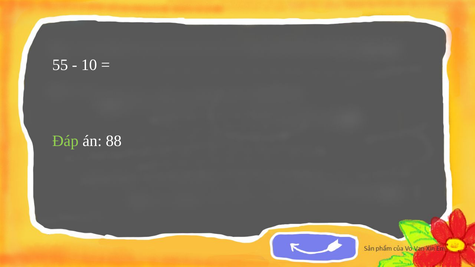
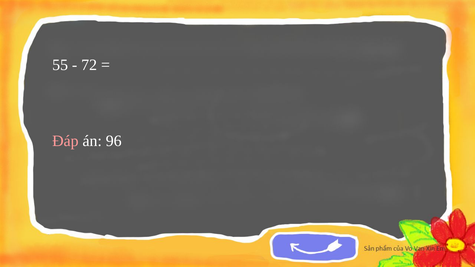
10: 10 -> 72
Đáp colour: light green -> pink
88: 88 -> 96
